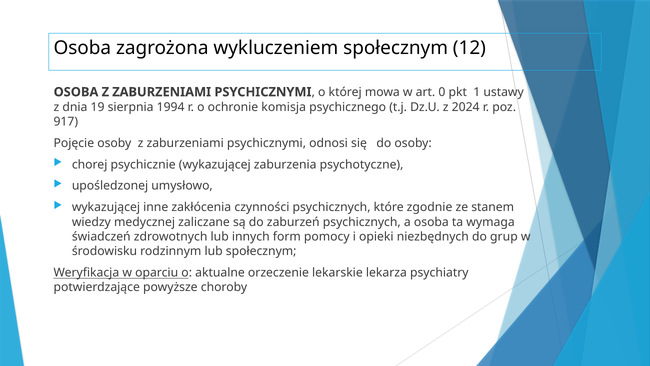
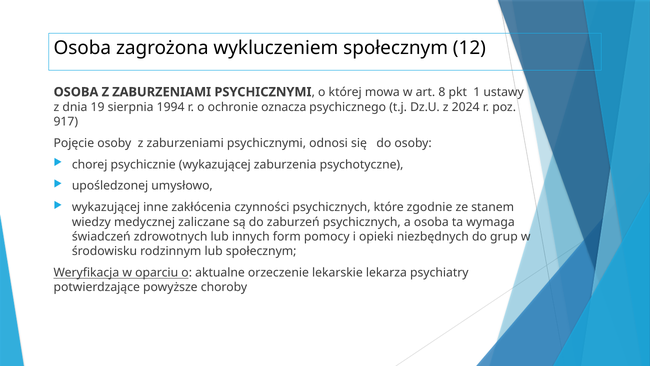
0: 0 -> 8
komisja: komisja -> oznacza
